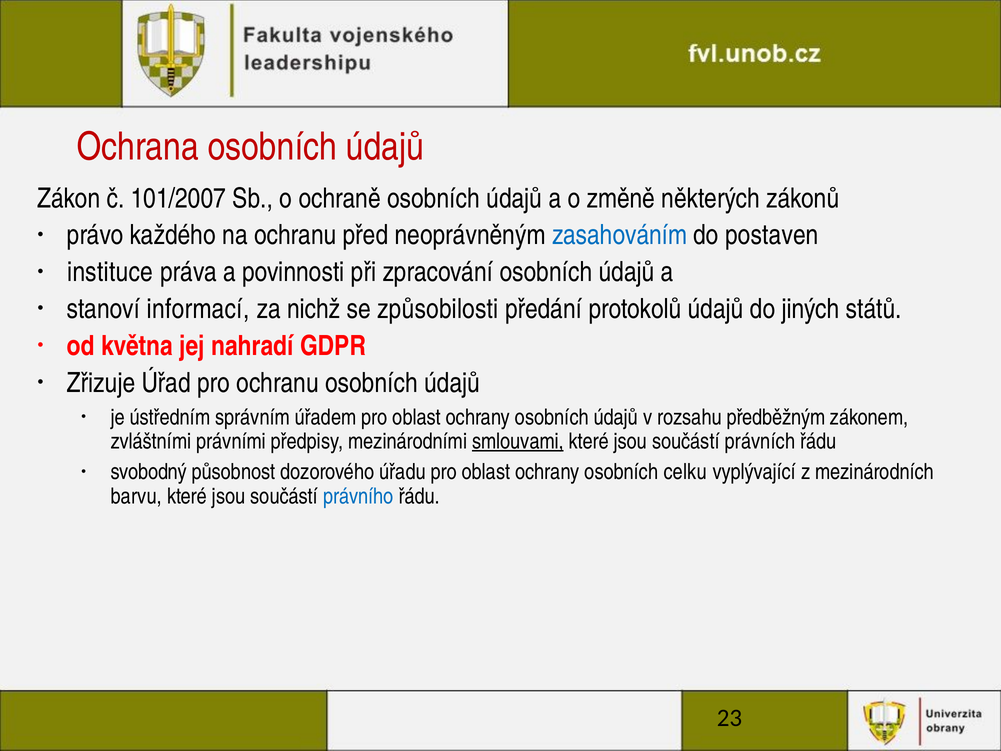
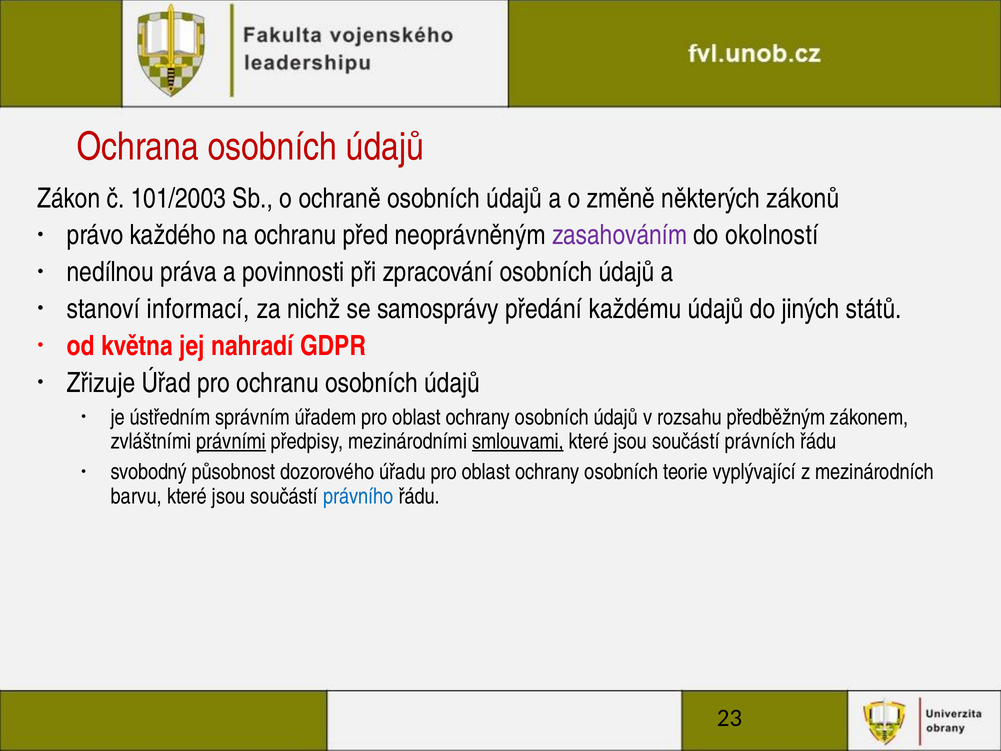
101/2007: 101/2007 -> 101/2003
zasahováním colour: blue -> purple
postaven: postaven -> okolností
instituce: instituce -> nedílnou
způsobilosti: způsobilosti -> samosprávy
protokolů: protokolů -> každému
právními underline: none -> present
celku: celku -> teorie
